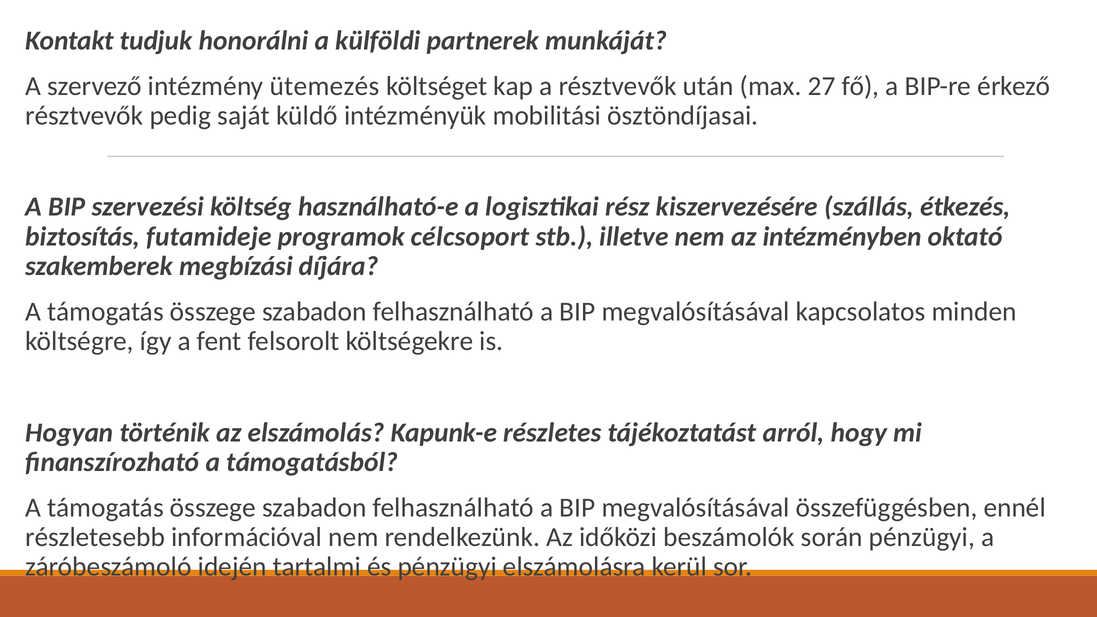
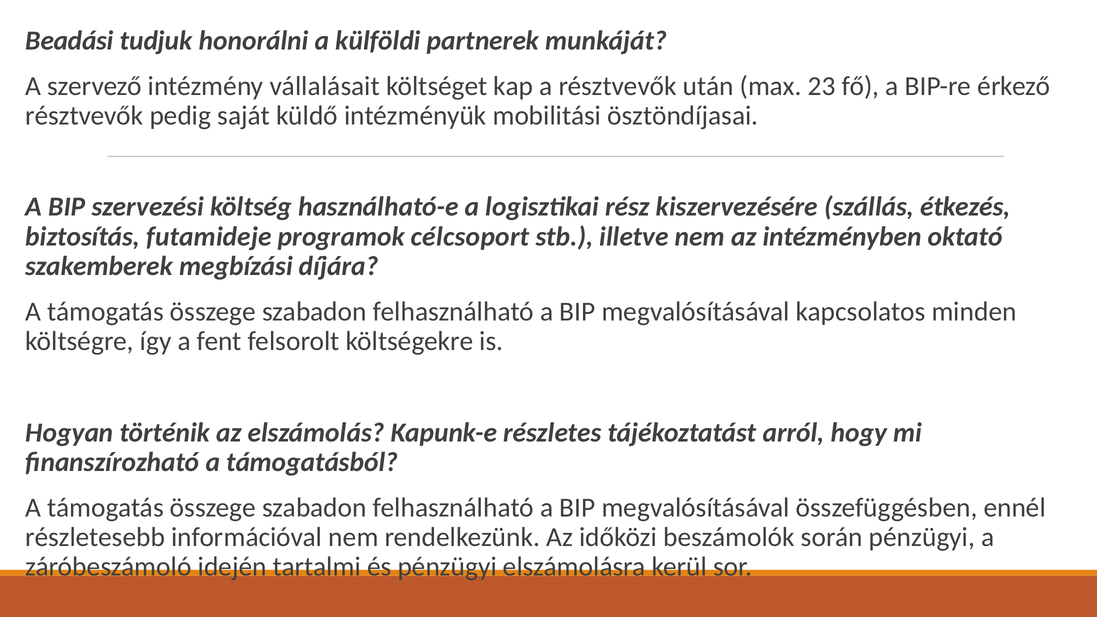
Kontakt: Kontakt -> Beadási
ütemezés: ütemezés -> vállalásait
27: 27 -> 23
